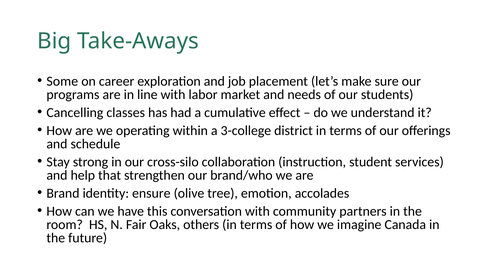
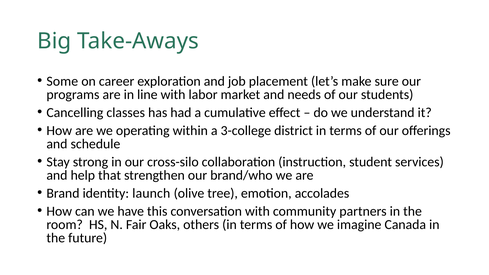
ensure: ensure -> launch
